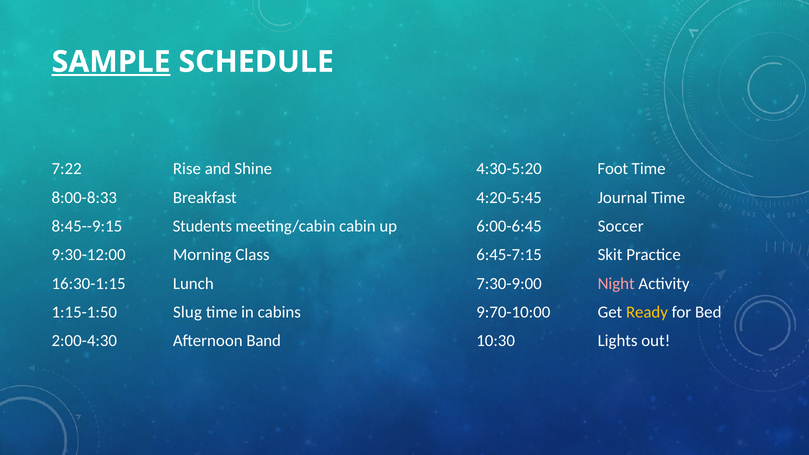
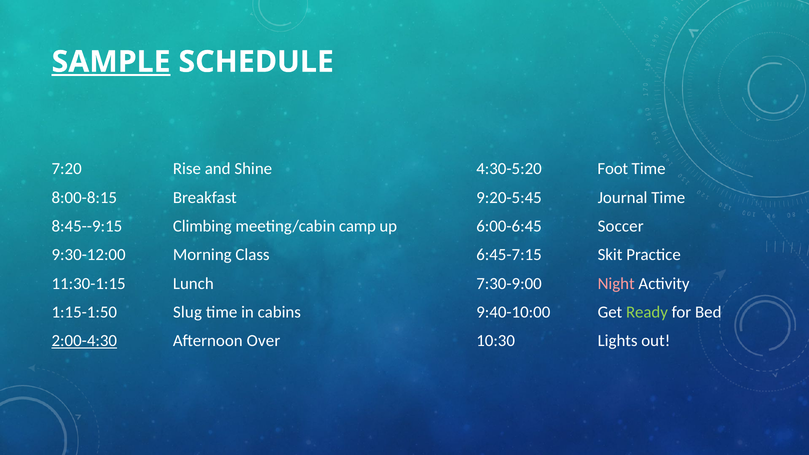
7:22: 7:22 -> 7:20
8:00-8:33: 8:00-8:33 -> 8:00-8:15
4:20-5:45: 4:20-5:45 -> 9:20-5:45
Students: Students -> Climbing
cabin: cabin -> camp
16:30-1:15: 16:30-1:15 -> 11:30-1:15
9:70-10:00: 9:70-10:00 -> 9:40-10:00
Ready colour: yellow -> light green
2:00-4:30 underline: none -> present
Band: Band -> Over
